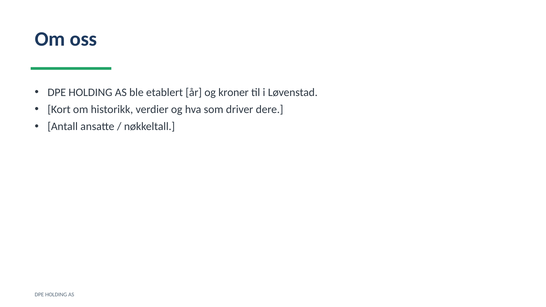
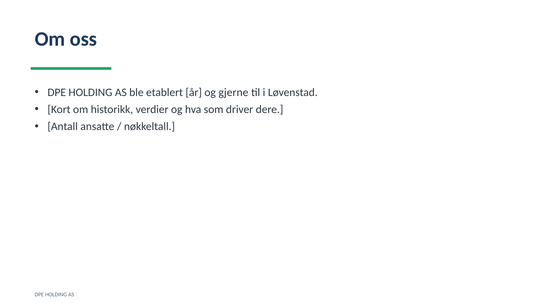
kroner: kroner -> gjerne
